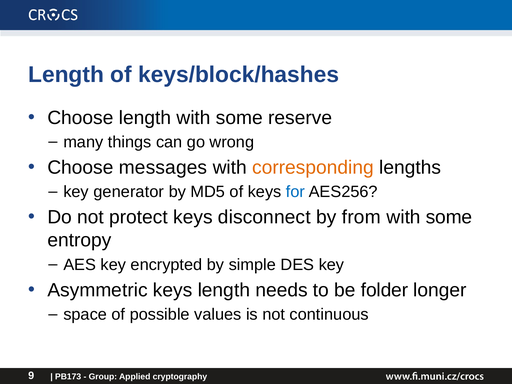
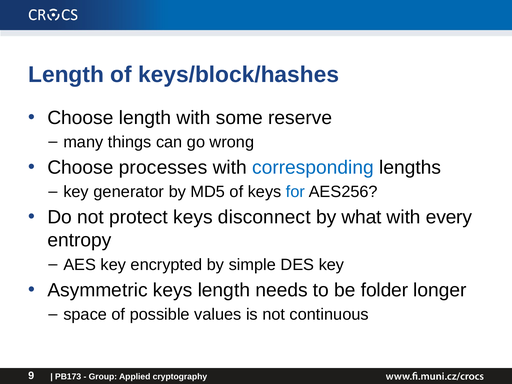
messages: messages -> processes
corresponding colour: orange -> blue
from: from -> what
some at (449, 217): some -> every
